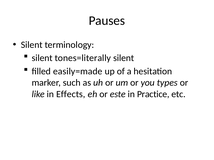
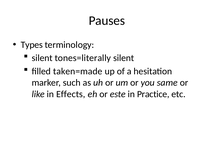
Silent at (32, 45): Silent -> Types
easily=made: easily=made -> taken=made
types: types -> same
